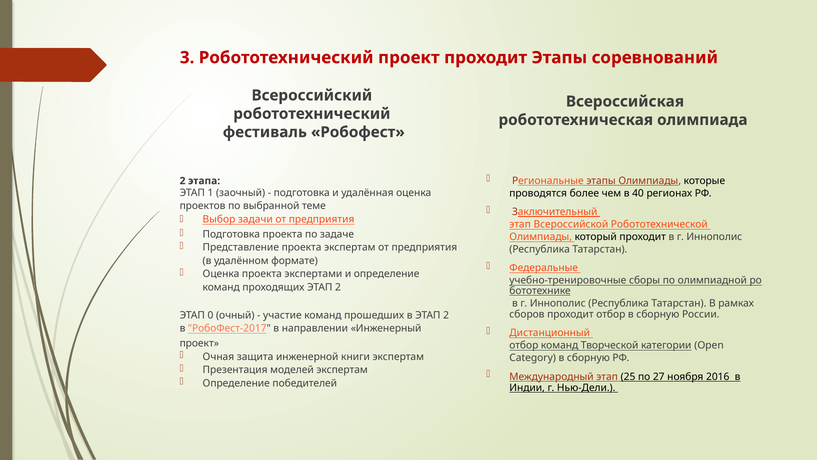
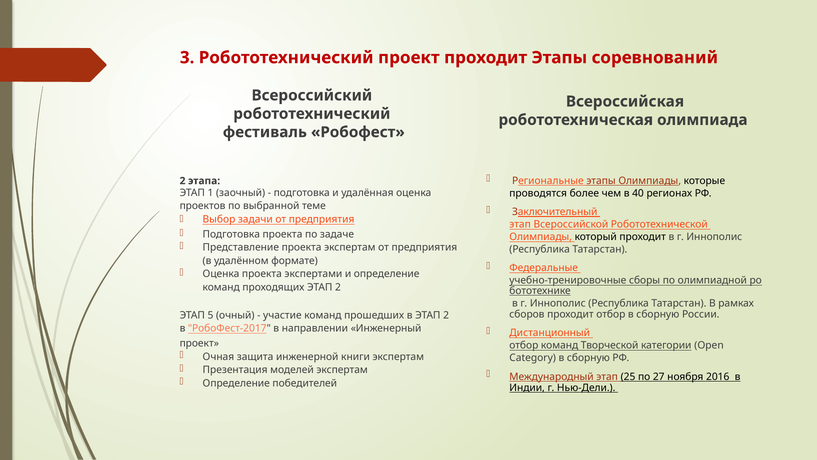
0: 0 -> 5
